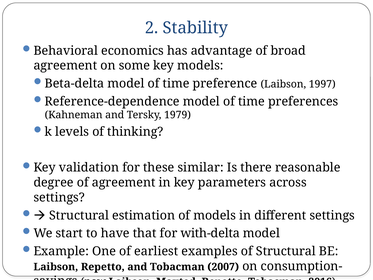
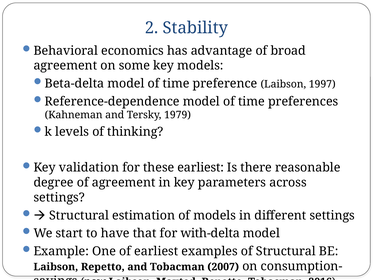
these similar: similar -> earliest
